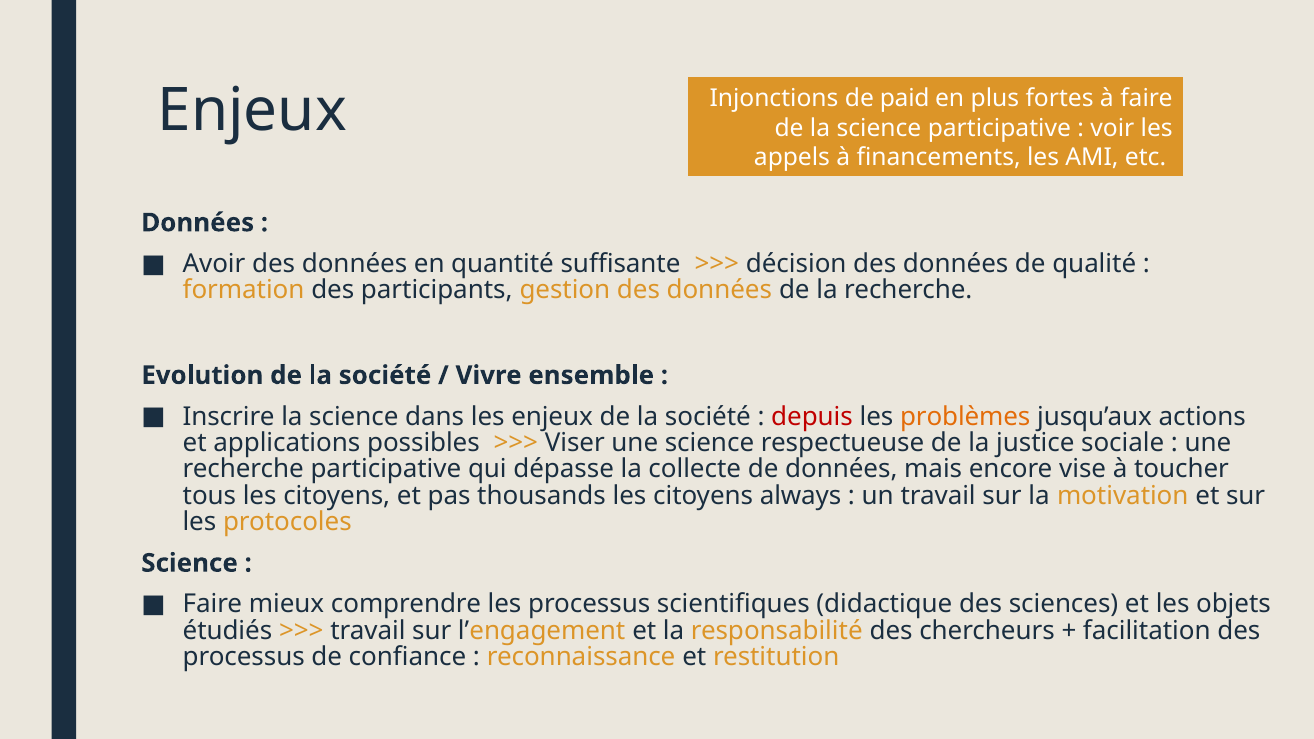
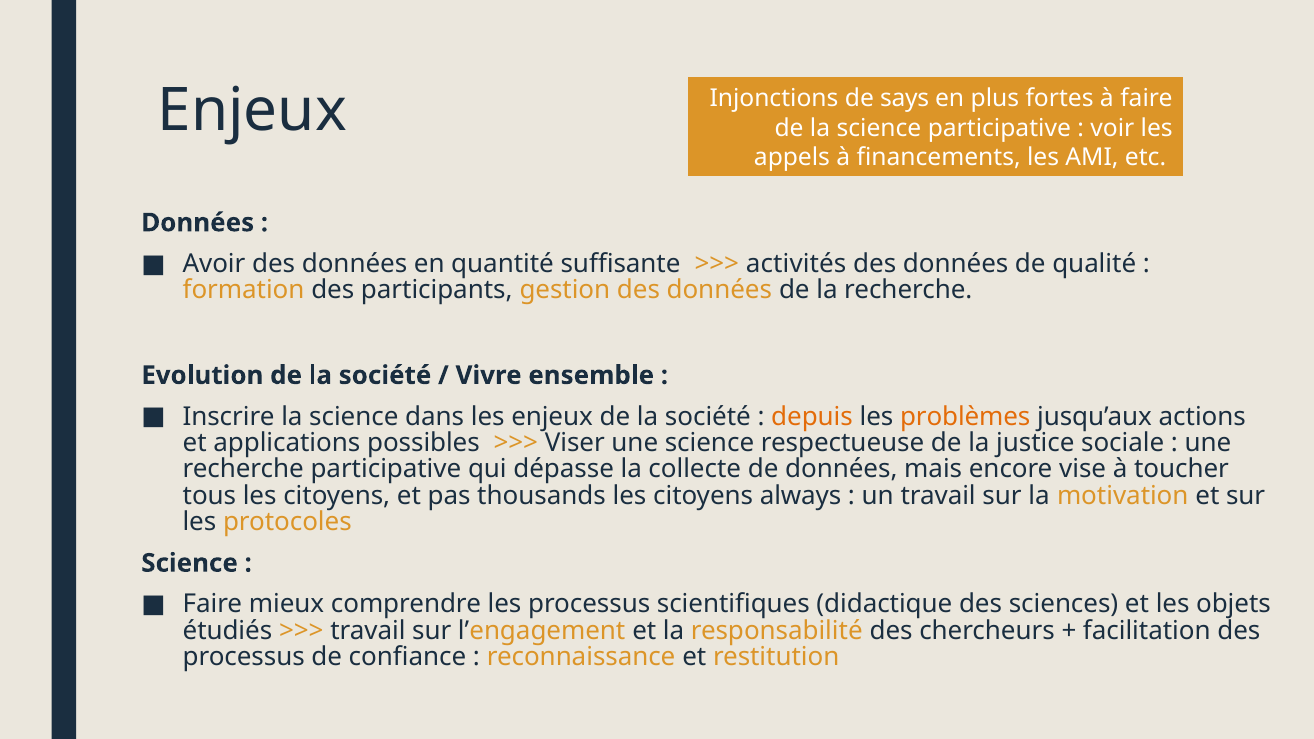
paid: paid -> says
décision: décision -> activités
depuis colour: red -> orange
